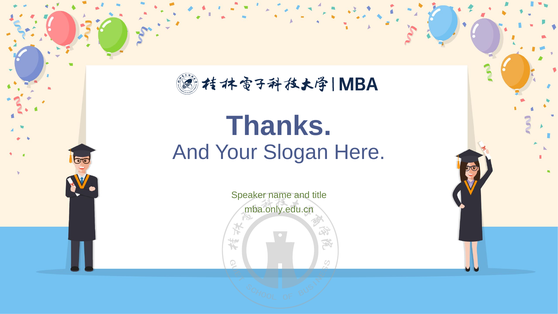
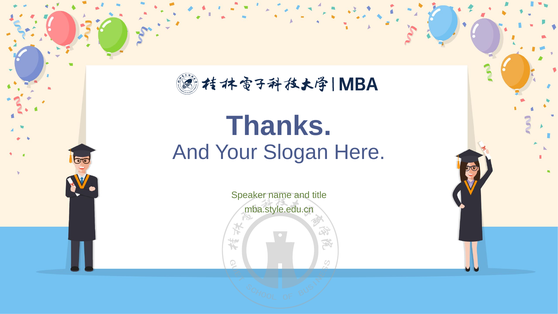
mba.only.edu.cn: mba.only.edu.cn -> mba.style.edu.cn
